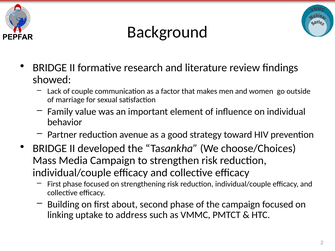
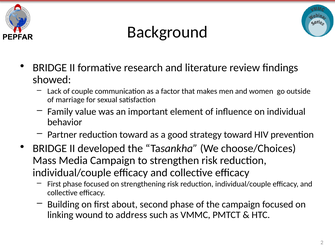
reduction avenue: avenue -> toward
uptake: uptake -> wound
